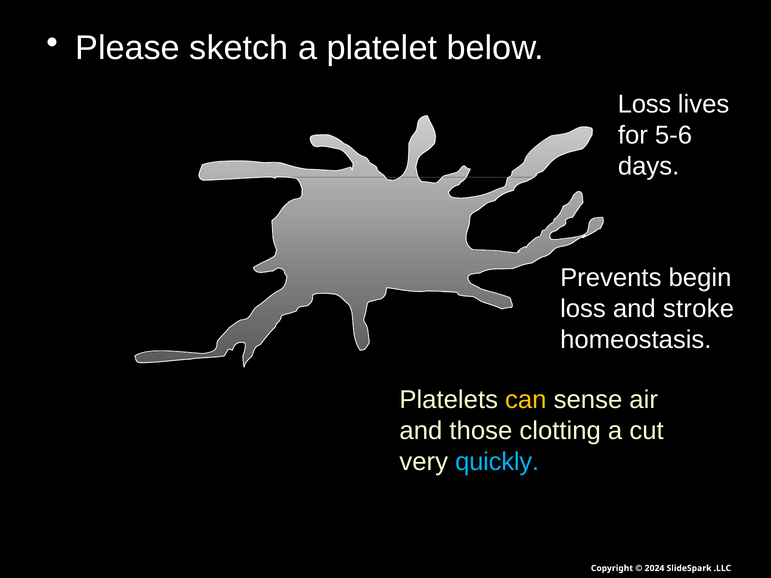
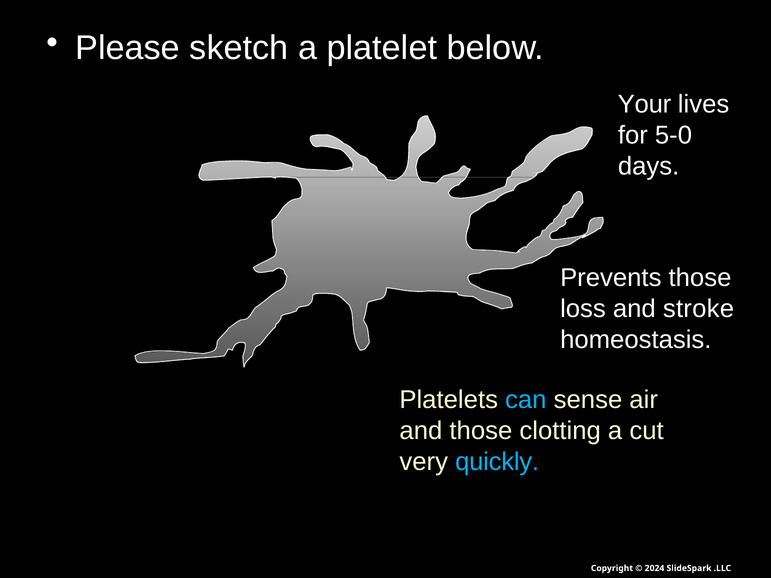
Loss at (644, 105): Loss -> Your
5-6: 5-6 -> 5-0
Prevents begin: begin -> those
can colour: yellow -> light blue
